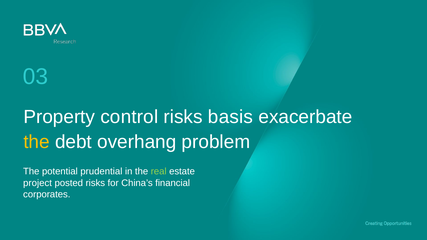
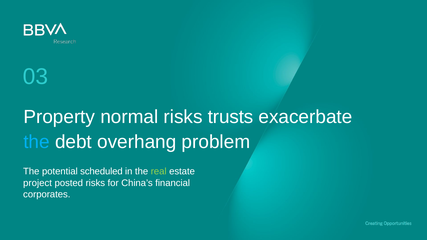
control: control -> normal
basis: basis -> trusts
the at (37, 142) colour: yellow -> light blue
prudential: prudential -> scheduled
